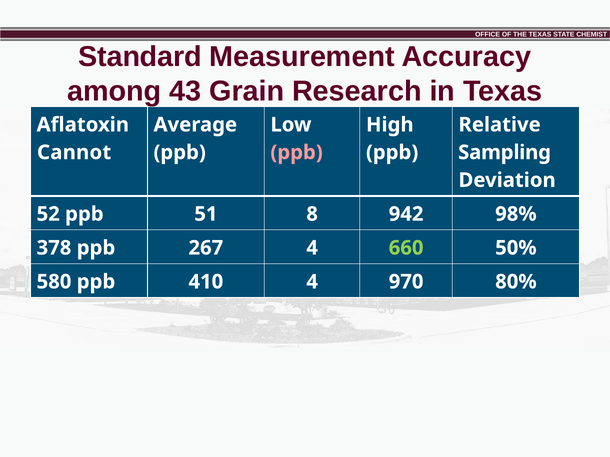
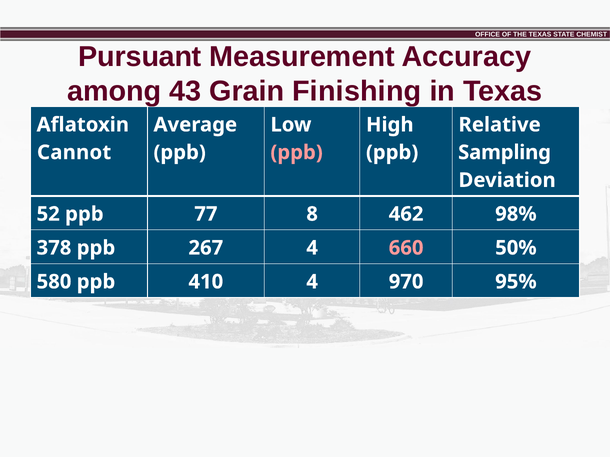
Standard: Standard -> Pursuant
Research: Research -> Finishing
51: 51 -> 77
942: 942 -> 462
660 colour: light green -> pink
80%: 80% -> 95%
